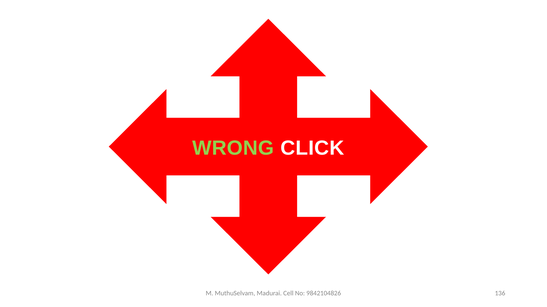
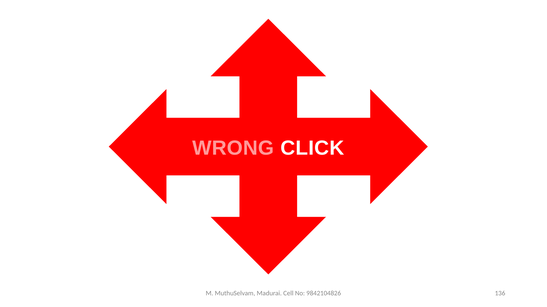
WRONG colour: light green -> pink
